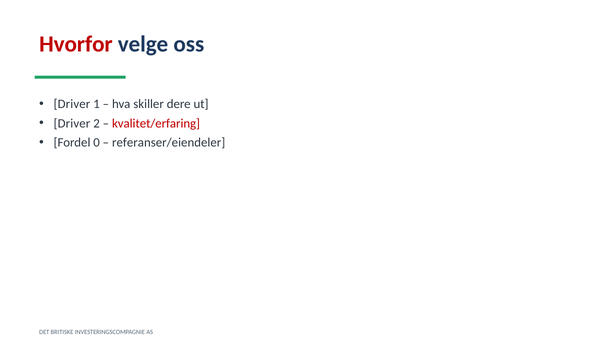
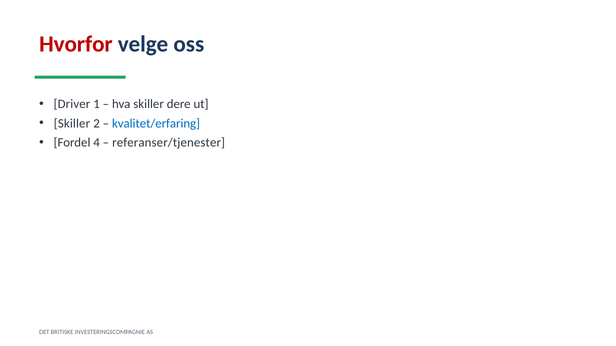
Driver at (72, 124): Driver -> Skiller
kvalitet/erfaring colour: red -> blue
0: 0 -> 4
referanser/eiendeler: referanser/eiendeler -> referanser/tjenester
